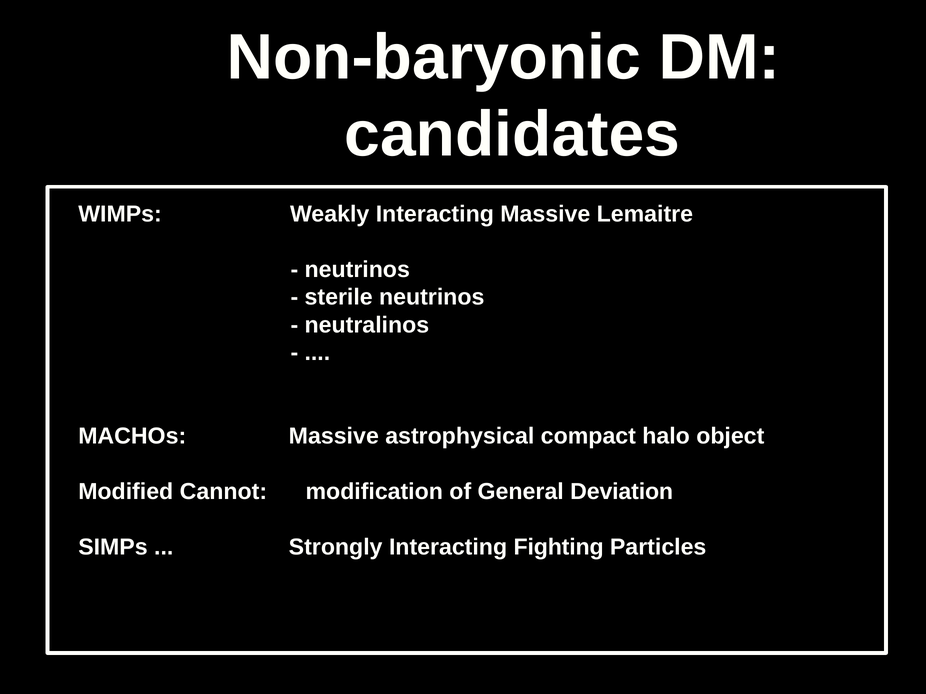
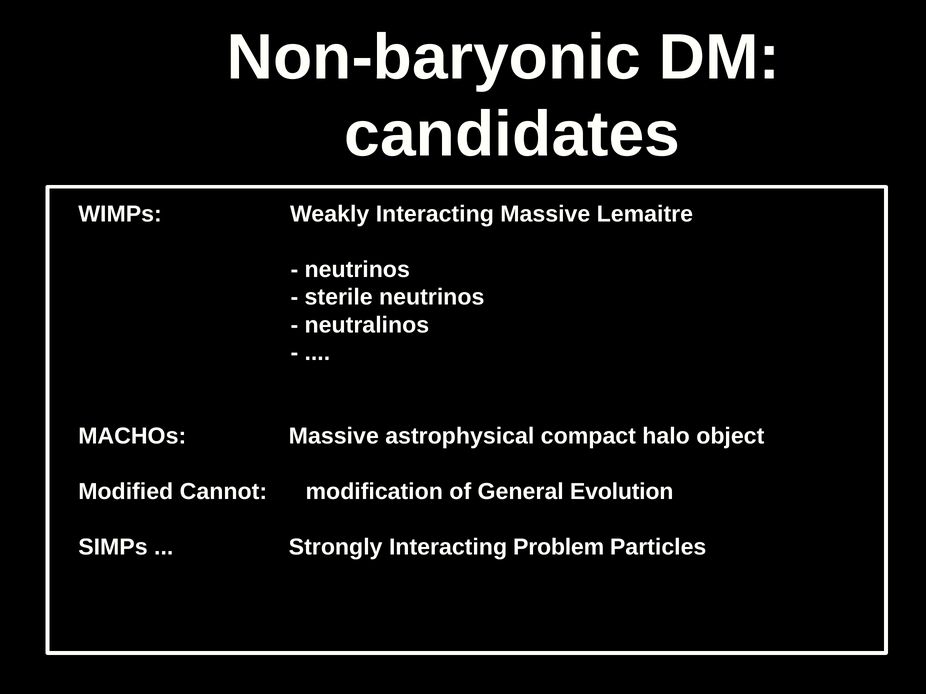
Deviation: Deviation -> Evolution
Fighting: Fighting -> Problem
